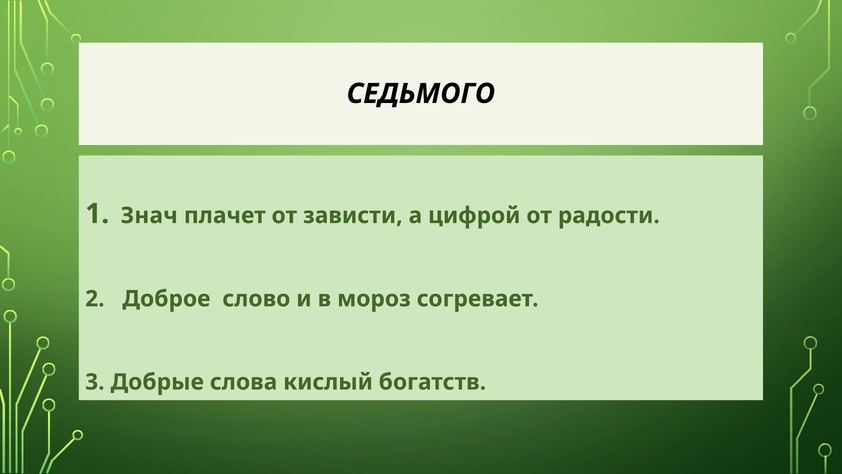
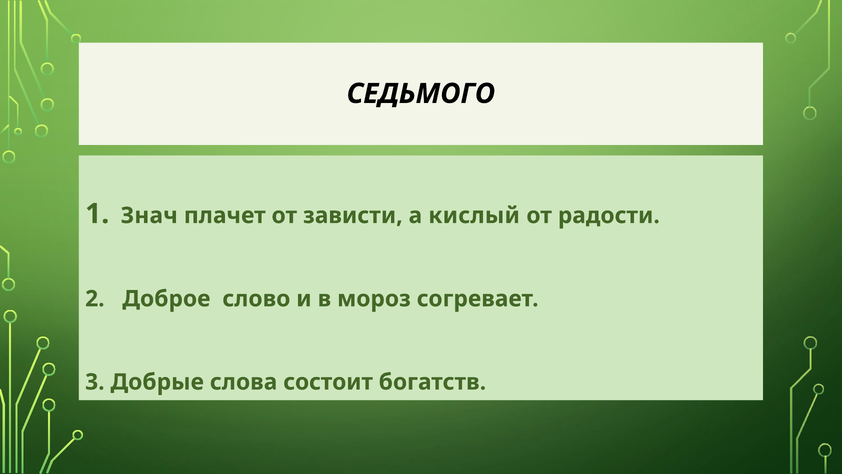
цифрой: цифрой -> кислый
кислый: кислый -> состоит
